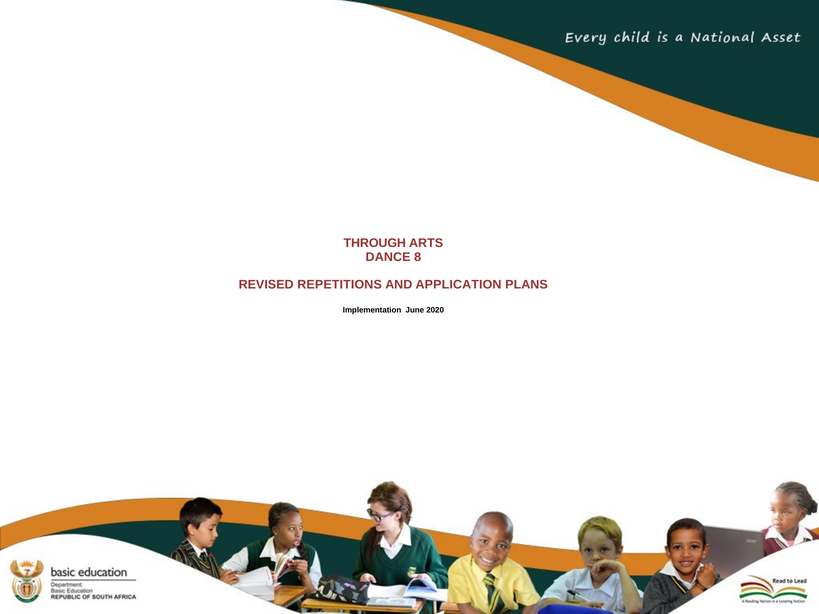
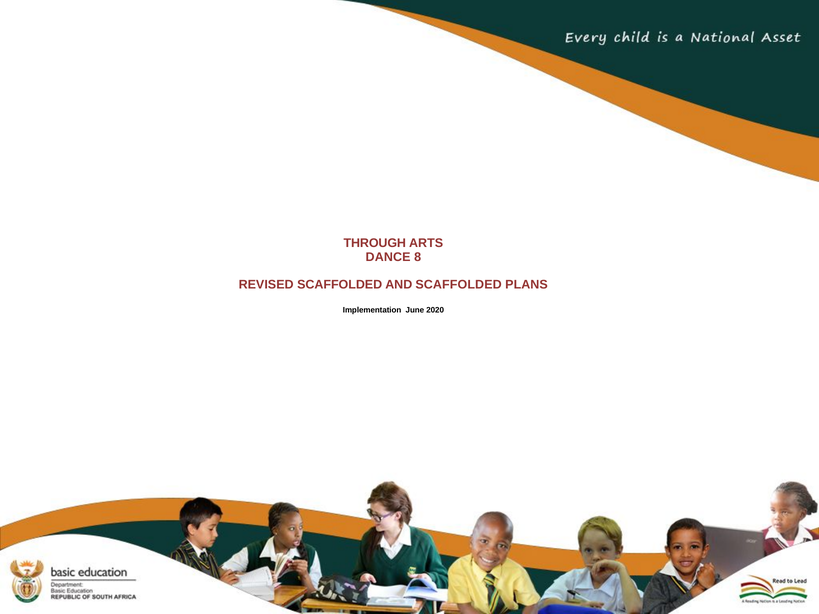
REVISED REPETITIONS: REPETITIONS -> SCAFFOLDED
AND APPLICATION: APPLICATION -> SCAFFOLDED
